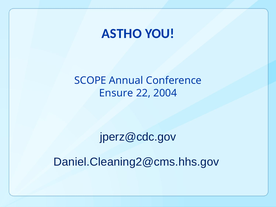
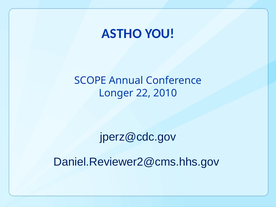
Ensure: Ensure -> Longer
2004: 2004 -> 2010
Daniel.Cleaning2@cms.hhs.gov: Daniel.Cleaning2@cms.hhs.gov -> Daniel.Reviewer2@cms.hhs.gov
